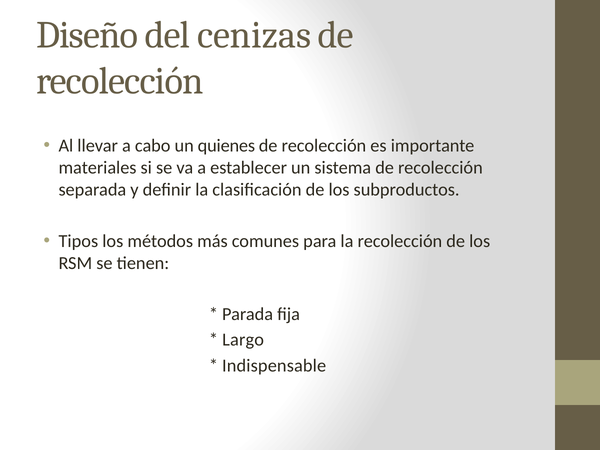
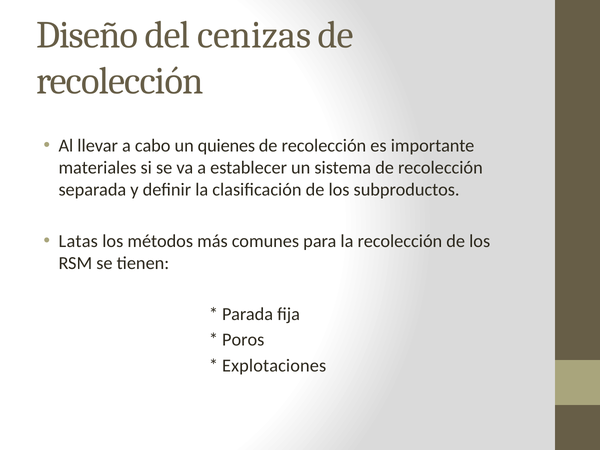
Tipos: Tipos -> Latas
Largo: Largo -> Poros
Indispensable: Indispensable -> Explotaciones
